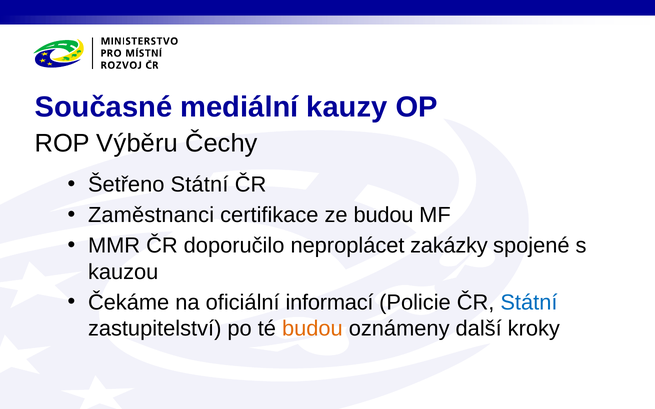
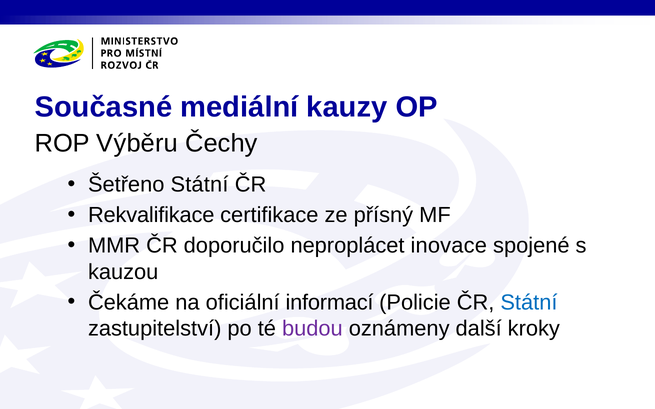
Zaměstnanci: Zaměstnanci -> Rekvalifikace
ze budou: budou -> přísný
zakázky: zakázky -> inovace
budou at (312, 329) colour: orange -> purple
